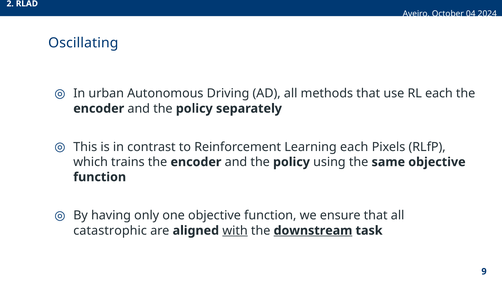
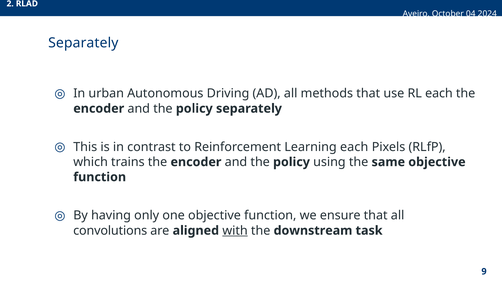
Oscillating at (83, 43): Oscillating -> Separately
catastrophic: catastrophic -> convolutions
downstream underline: present -> none
